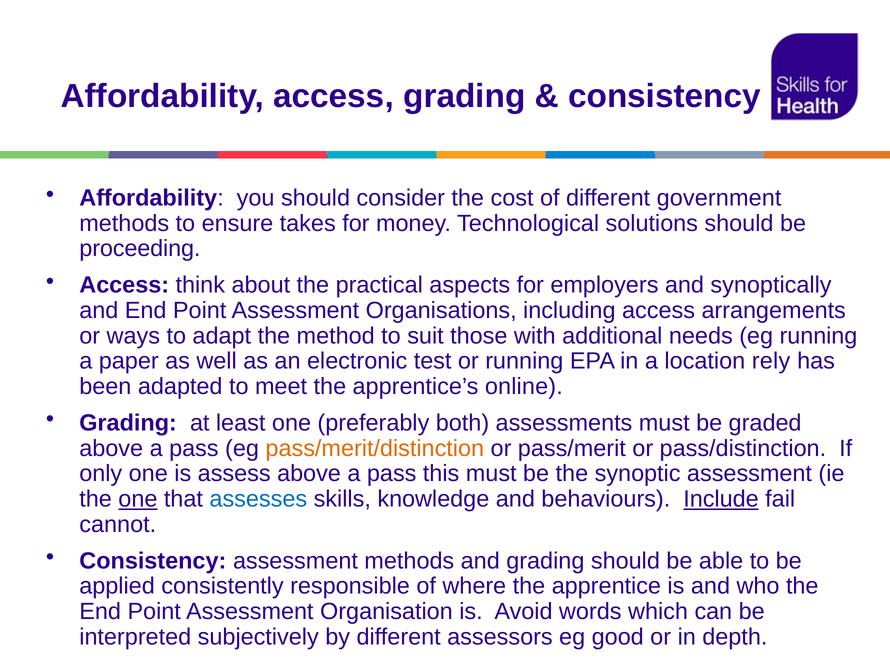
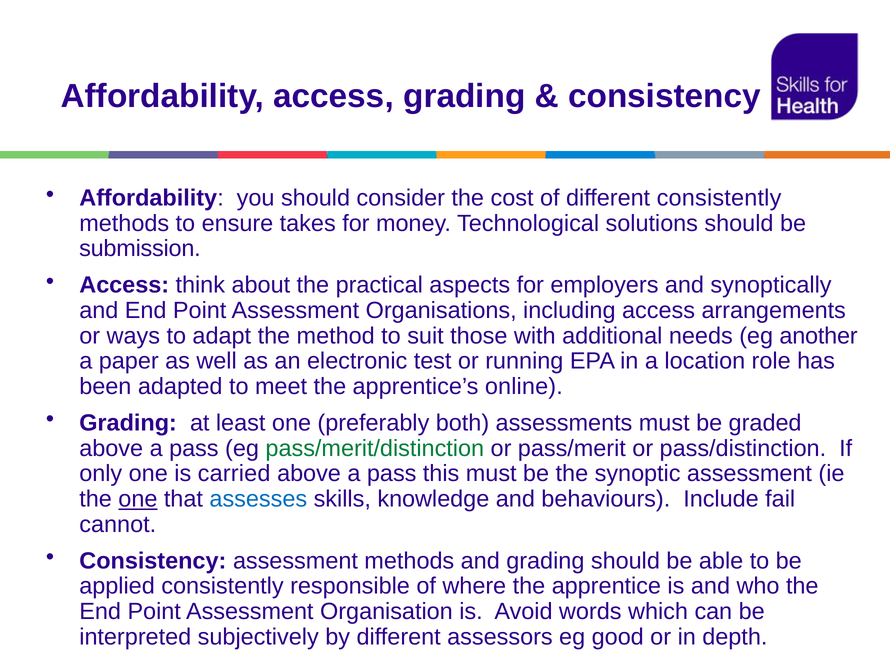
different government: government -> consistently
proceeding: proceeding -> submission
eg running: running -> another
rely: rely -> role
pass/merit/distinction colour: orange -> green
assess: assess -> carried
Include underline: present -> none
